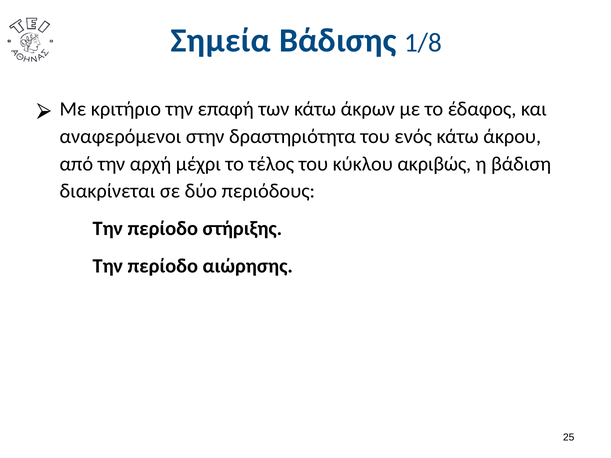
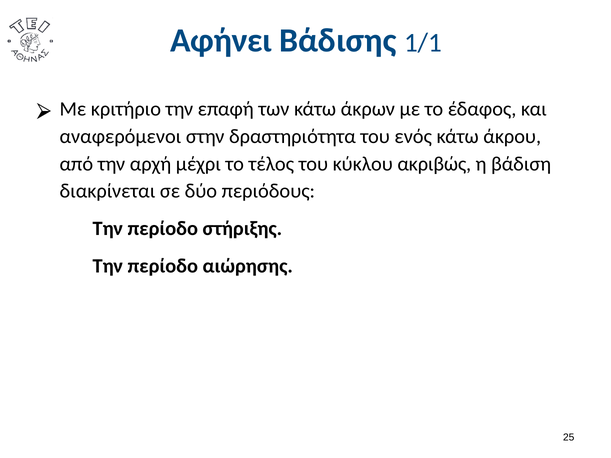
Σημεία: Σημεία -> Αφήνει
1/8: 1/8 -> 1/1
